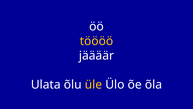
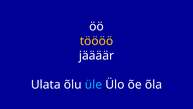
üle colour: yellow -> light blue
